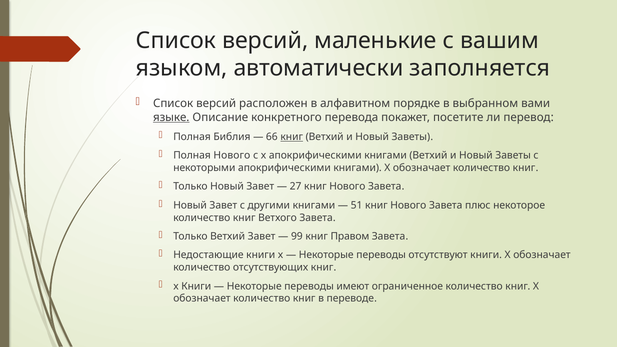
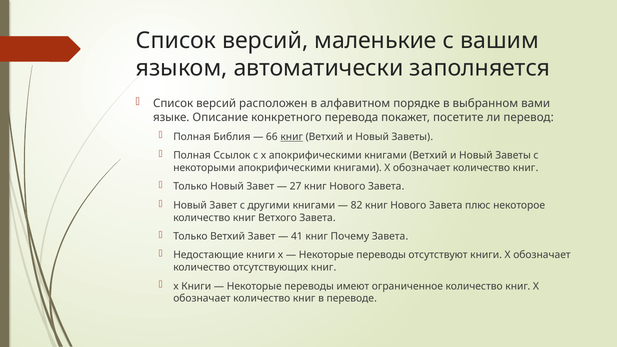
языке underline: present -> none
Полная Нового: Нового -> Ссылок
51: 51 -> 82
99: 99 -> 41
Правом: Правом -> Почему
